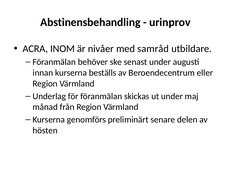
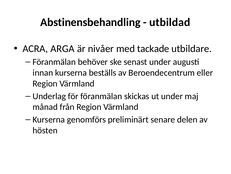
urinprov: urinprov -> utbildad
INOM: INOM -> ARGA
samråd: samråd -> tackade
